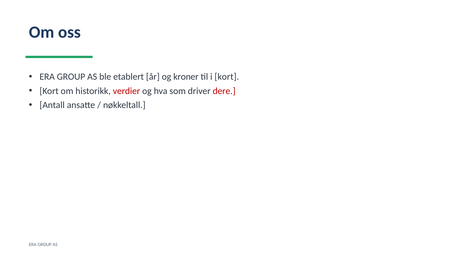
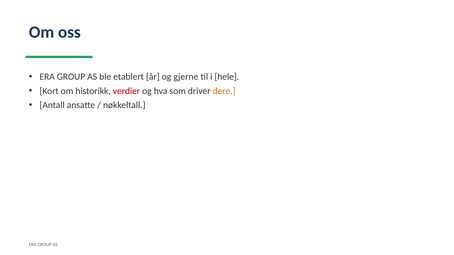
kroner: kroner -> gjerne
i kort: kort -> hele
dere colour: red -> orange
